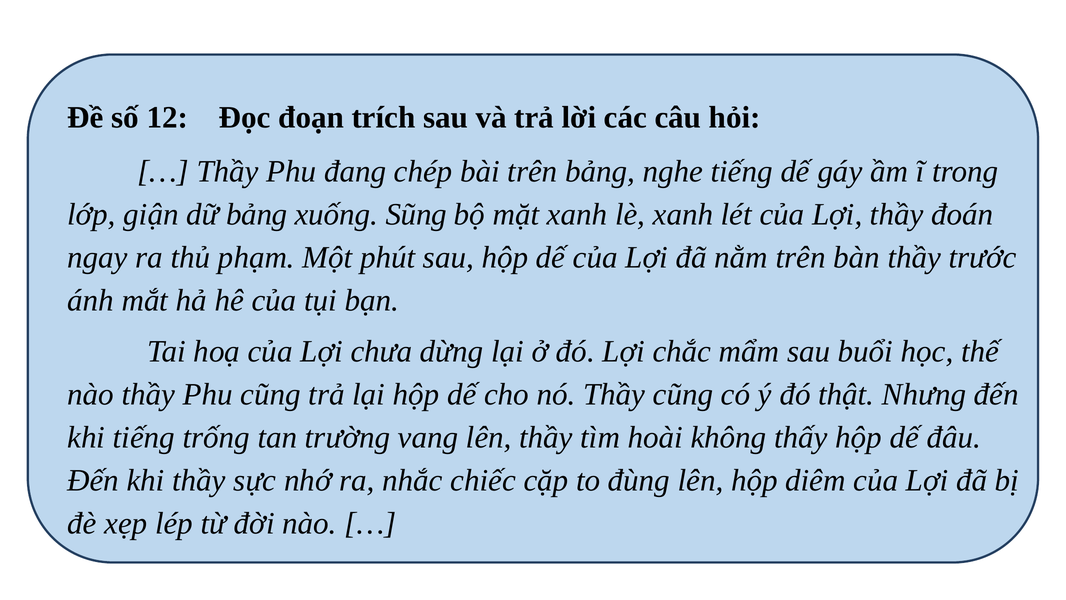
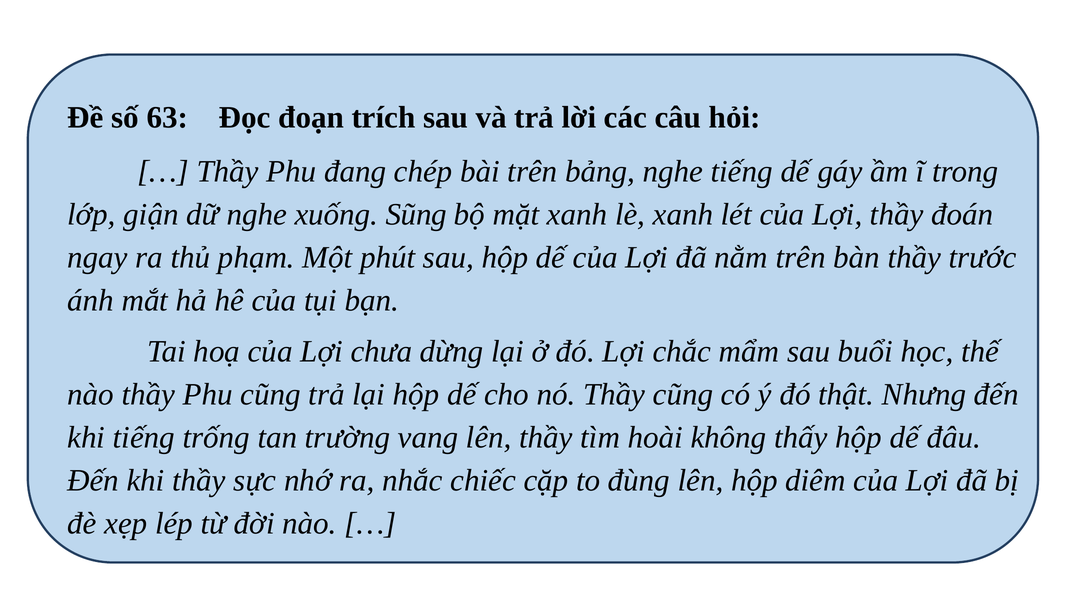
12: 12 -> 63
dữ bảng: bảng -> nghe
